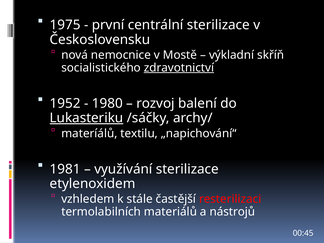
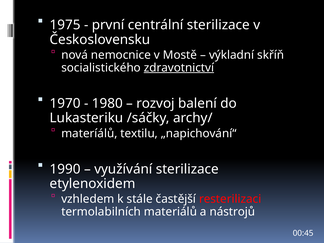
1952: 1952 -> 1970
Lukasteriku underline: present -> none
1981: 1981 -> 1990
